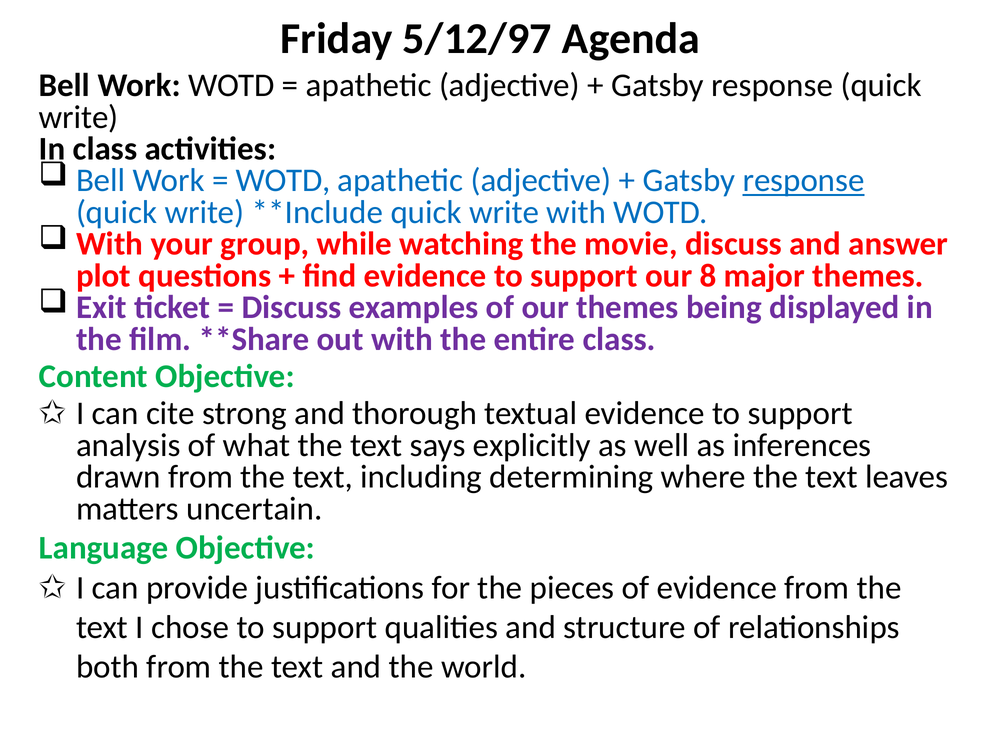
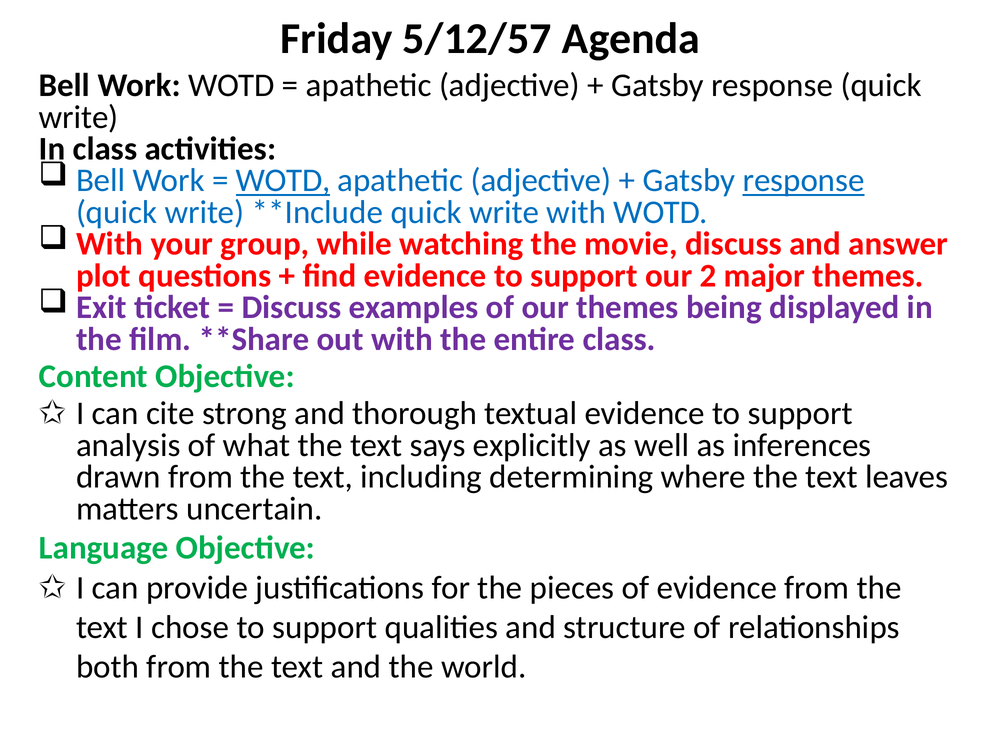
5/12/97: 5/12/97 -> 5/12/57
WOTD at (283, 181) underline: none -> present
8: 8 -> 2
